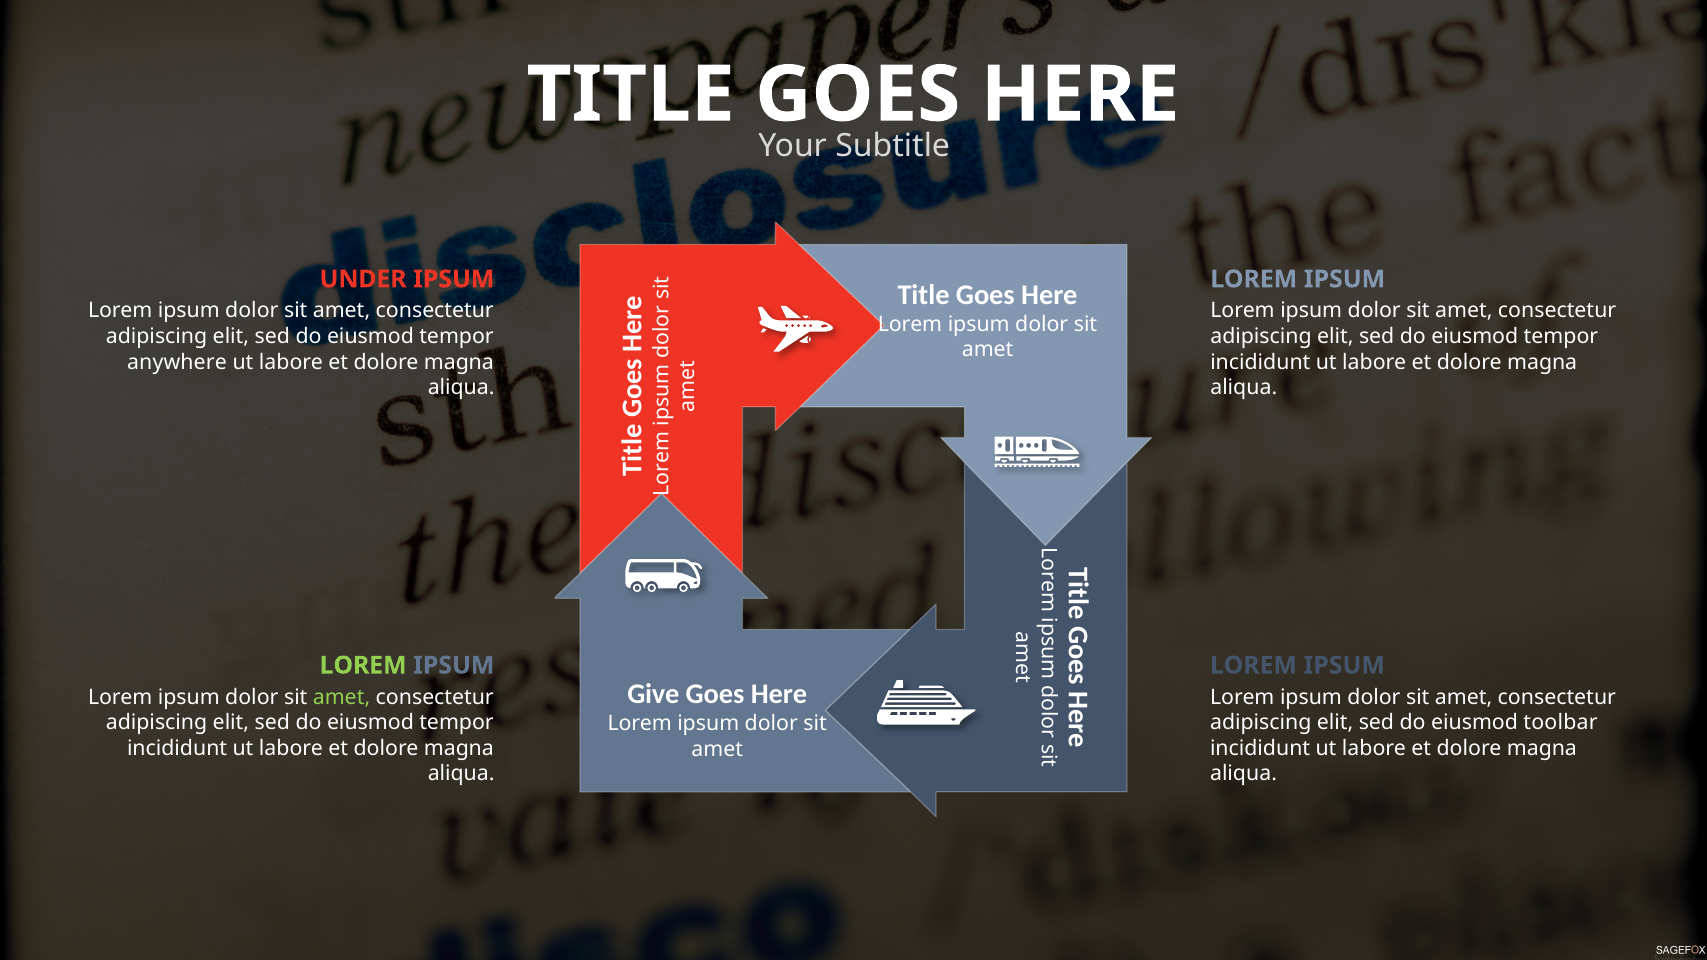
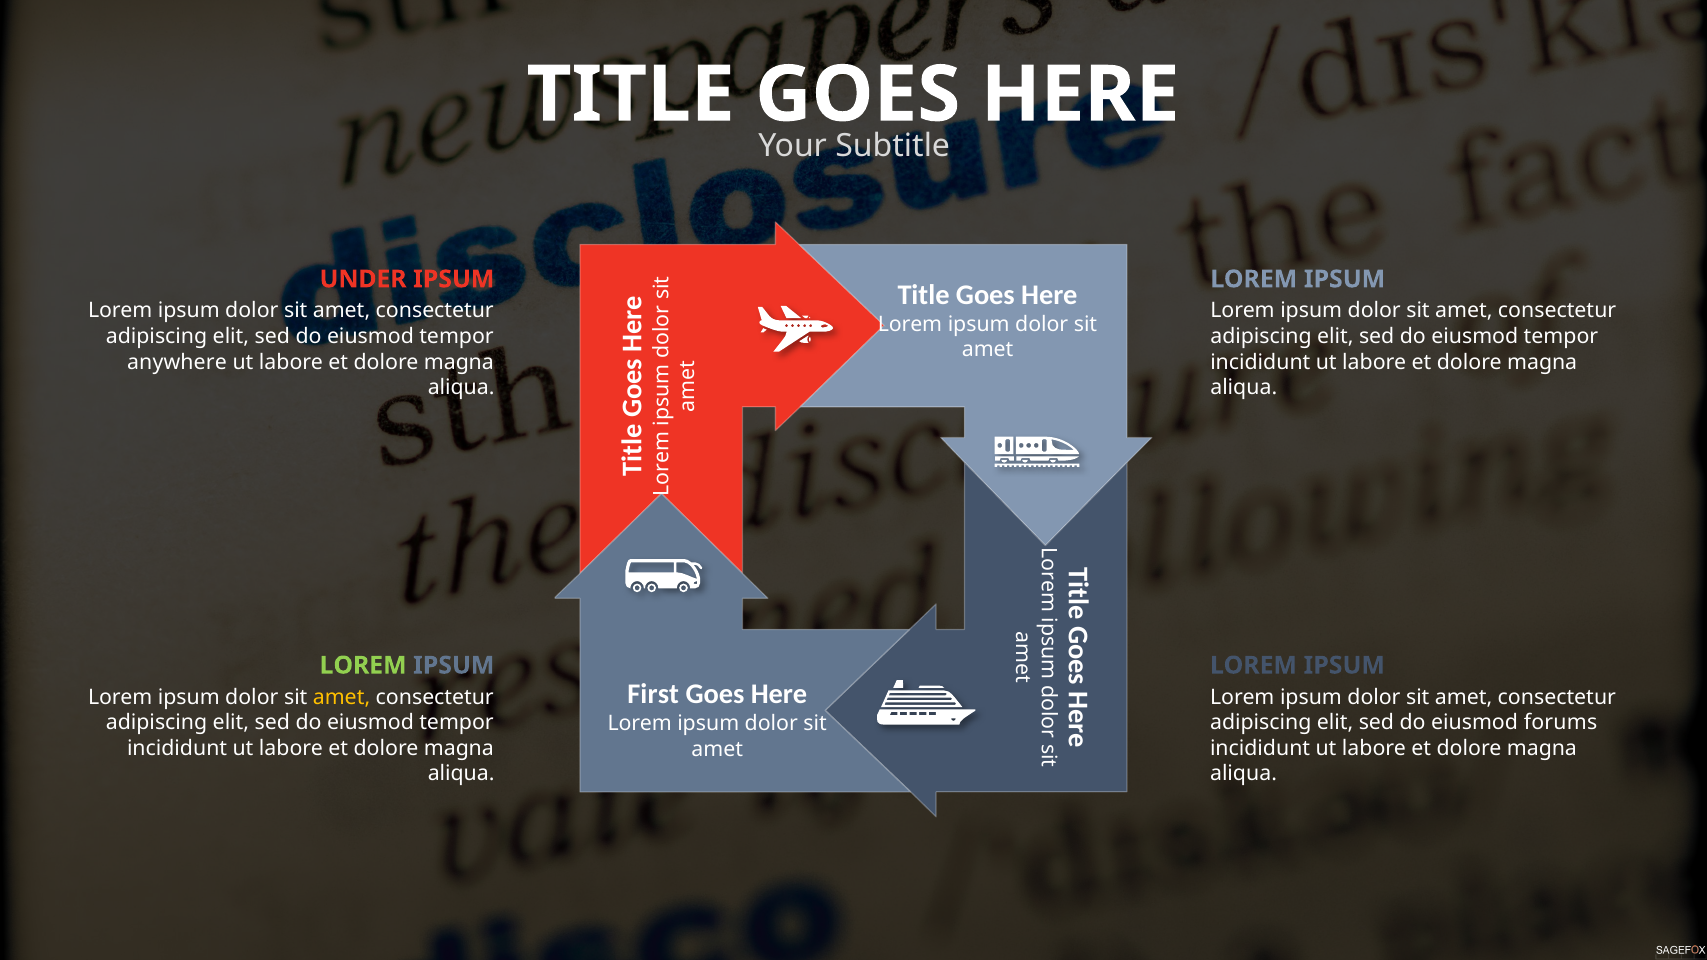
Give: Give -> First
amet at (342, 697) colour: light green -> yellow
toolbar: toolbar -> forums
